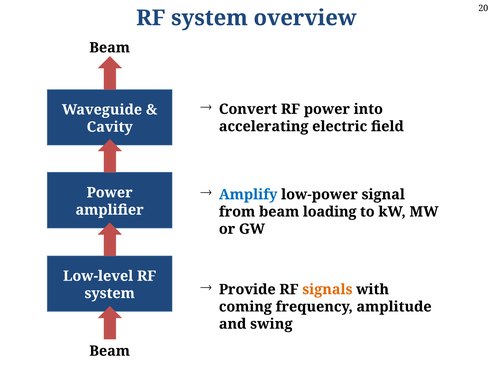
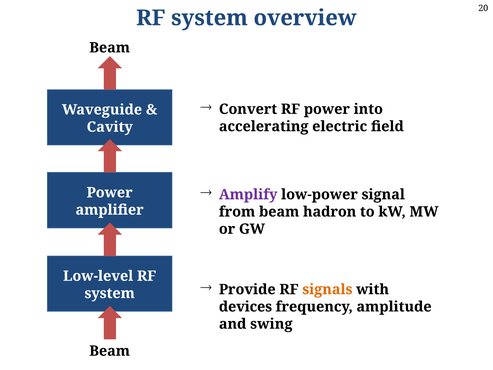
Amplify colour: blue -> purple
loading: loading -> hadron
coming: coming -> devices
